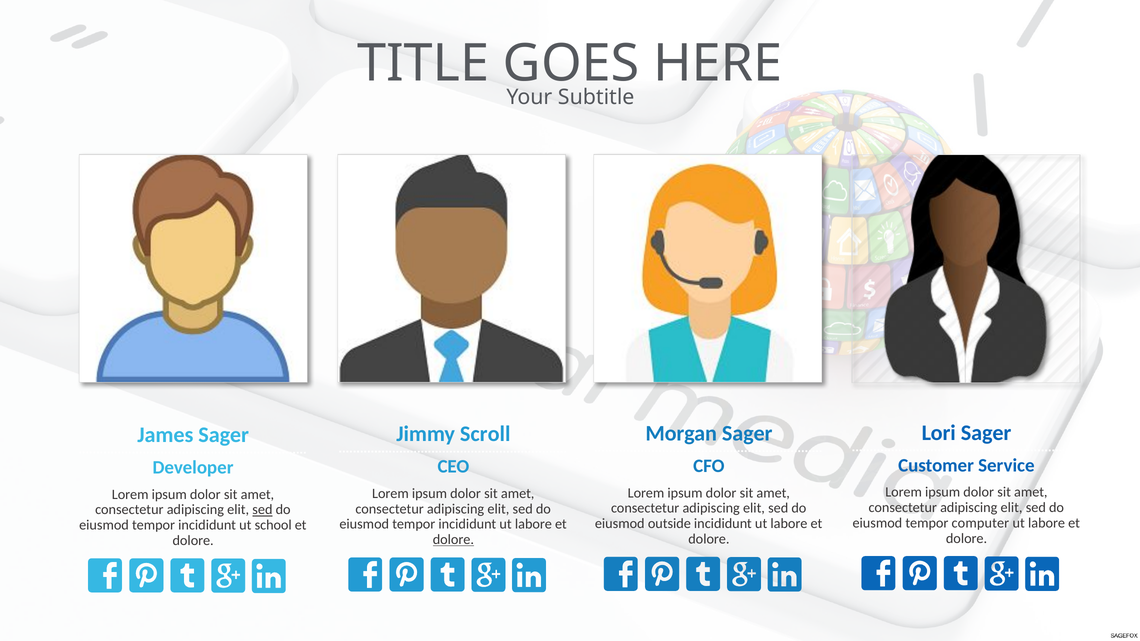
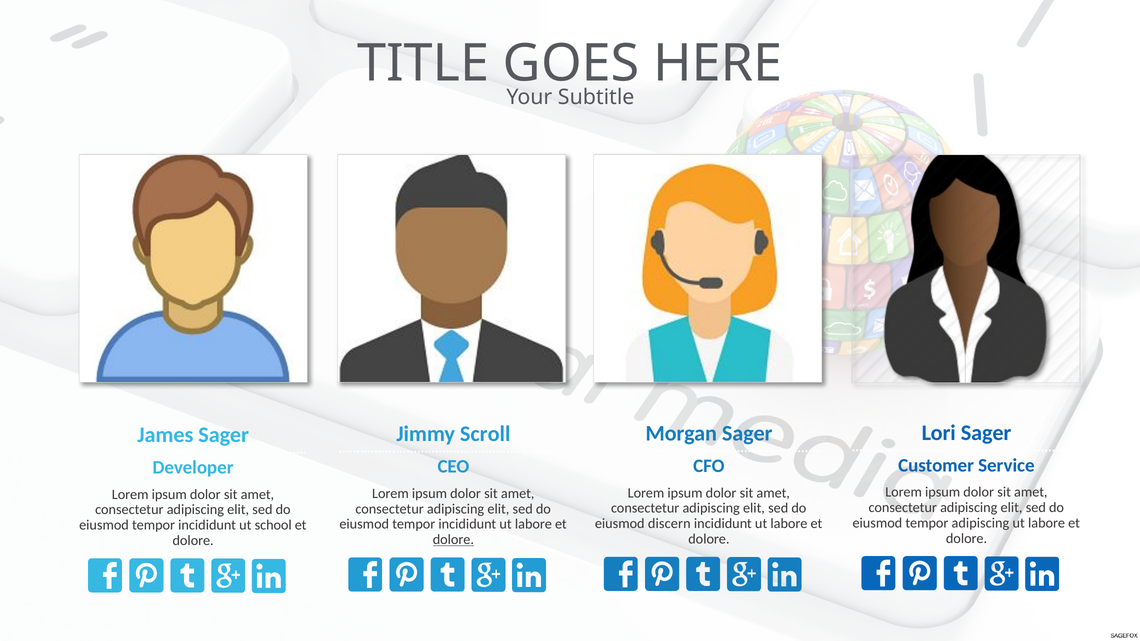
sed at (262, 510) underline: present -> none
tempor computer: computer -> adipiscing
outside: outside -> discern
